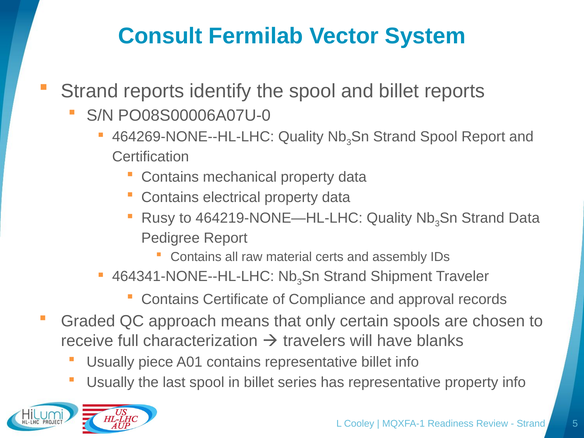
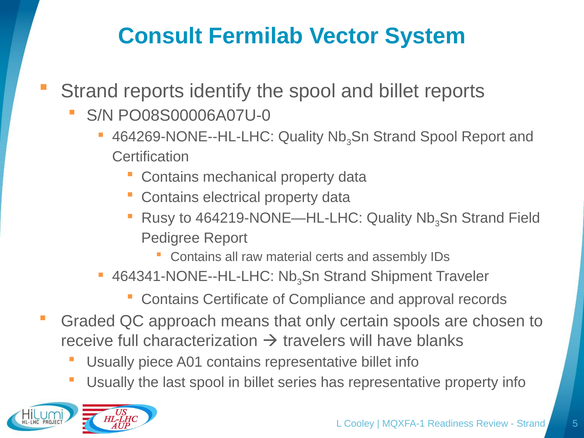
Strand Data: Data -> Field
